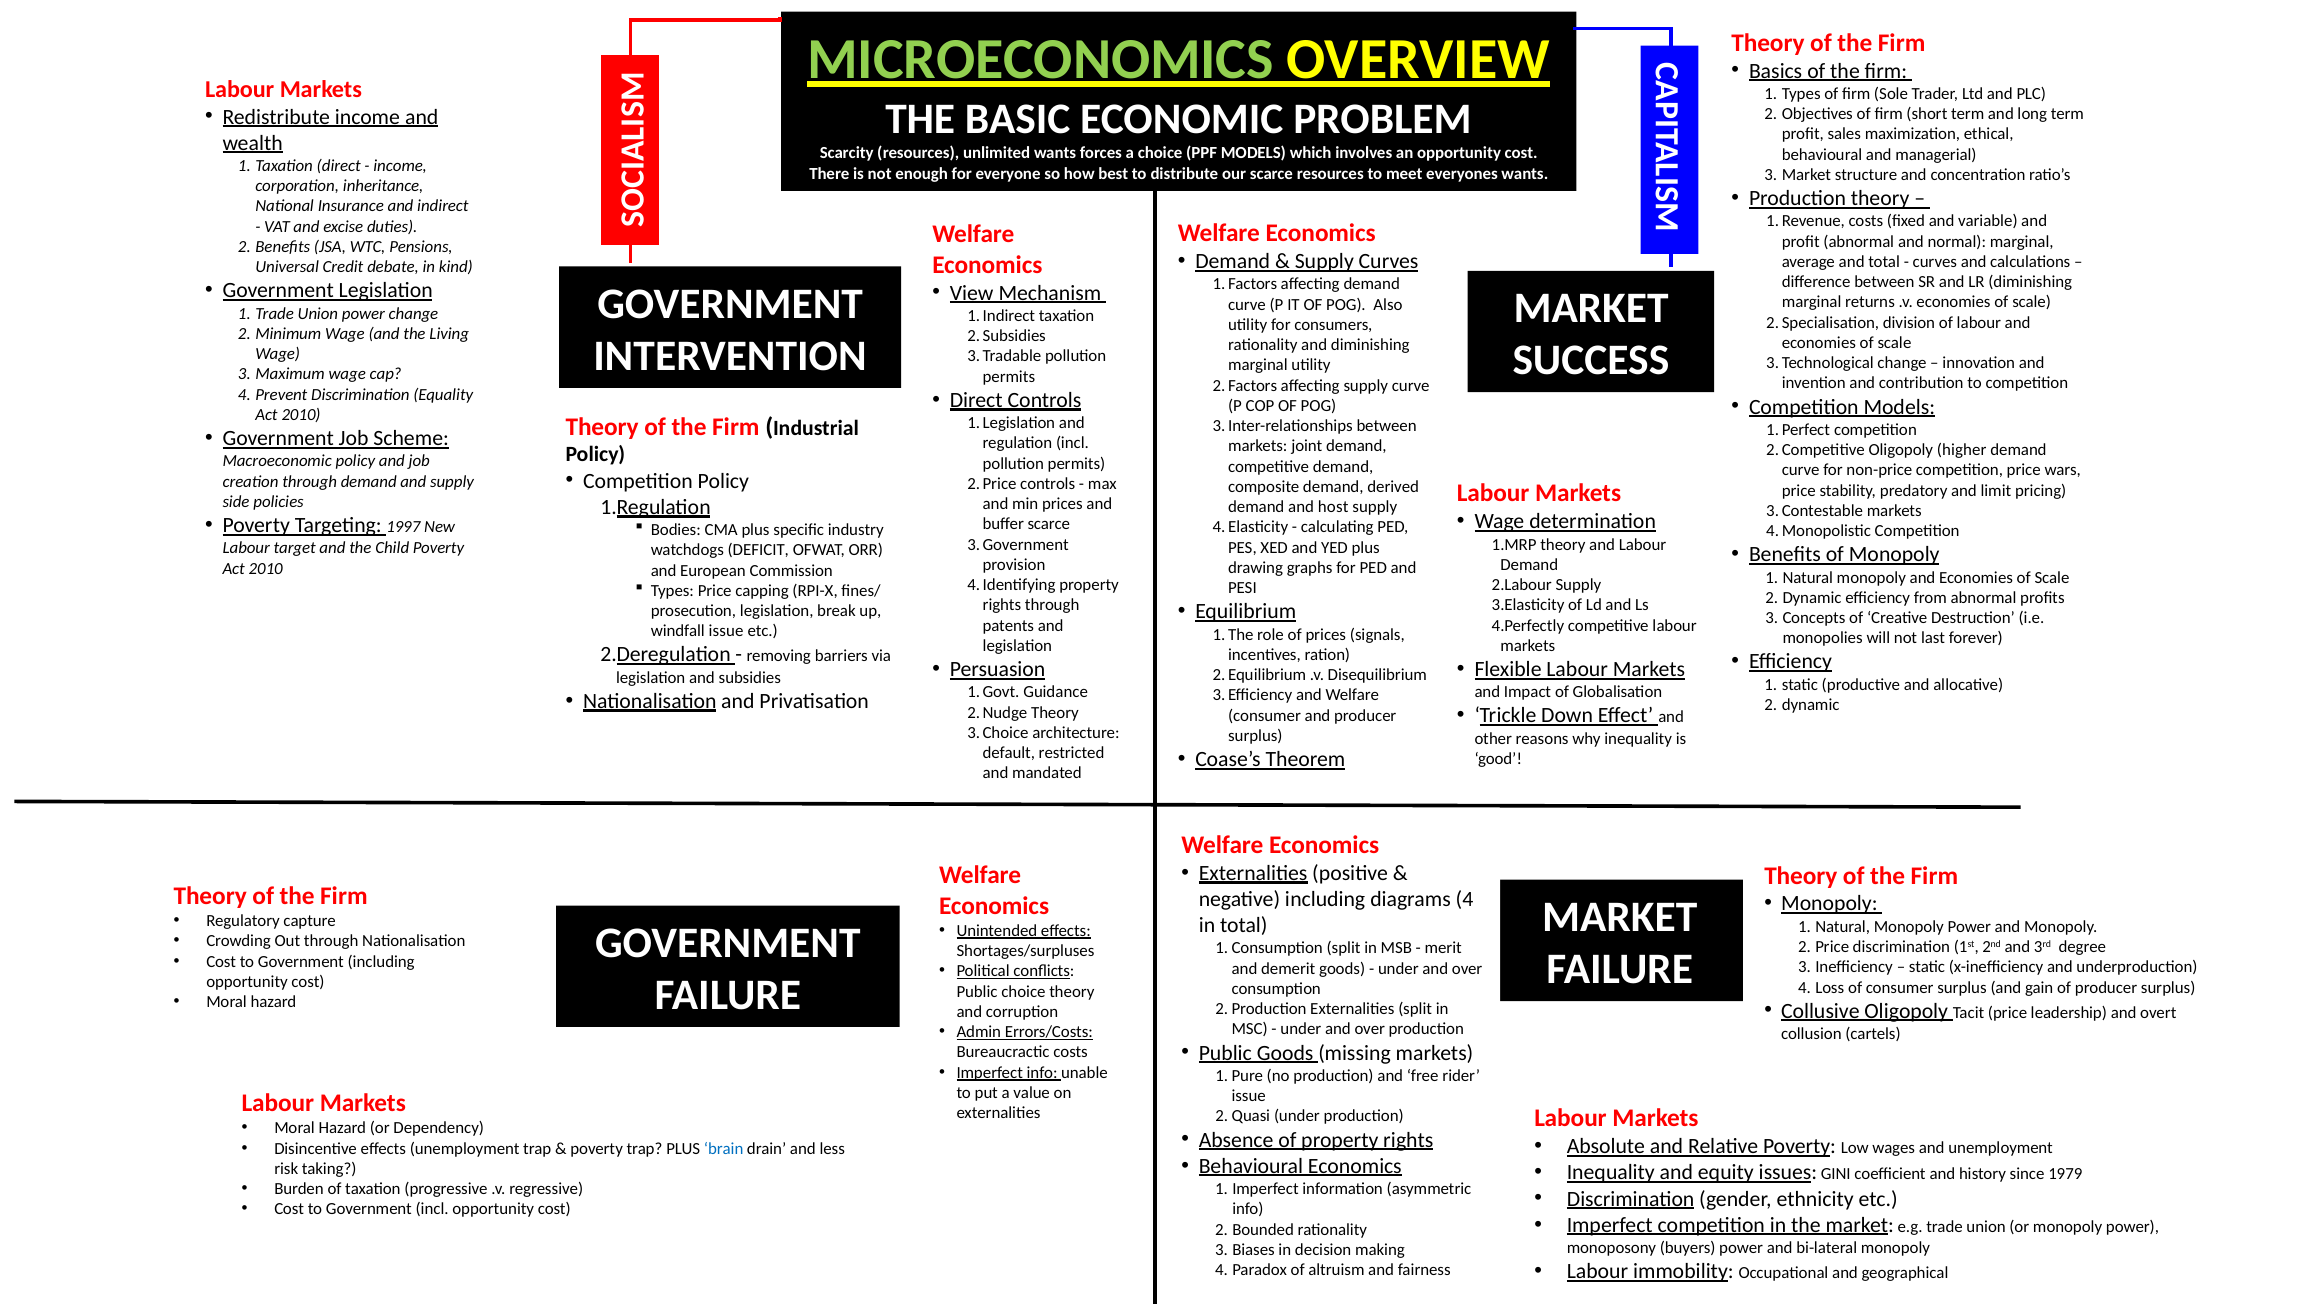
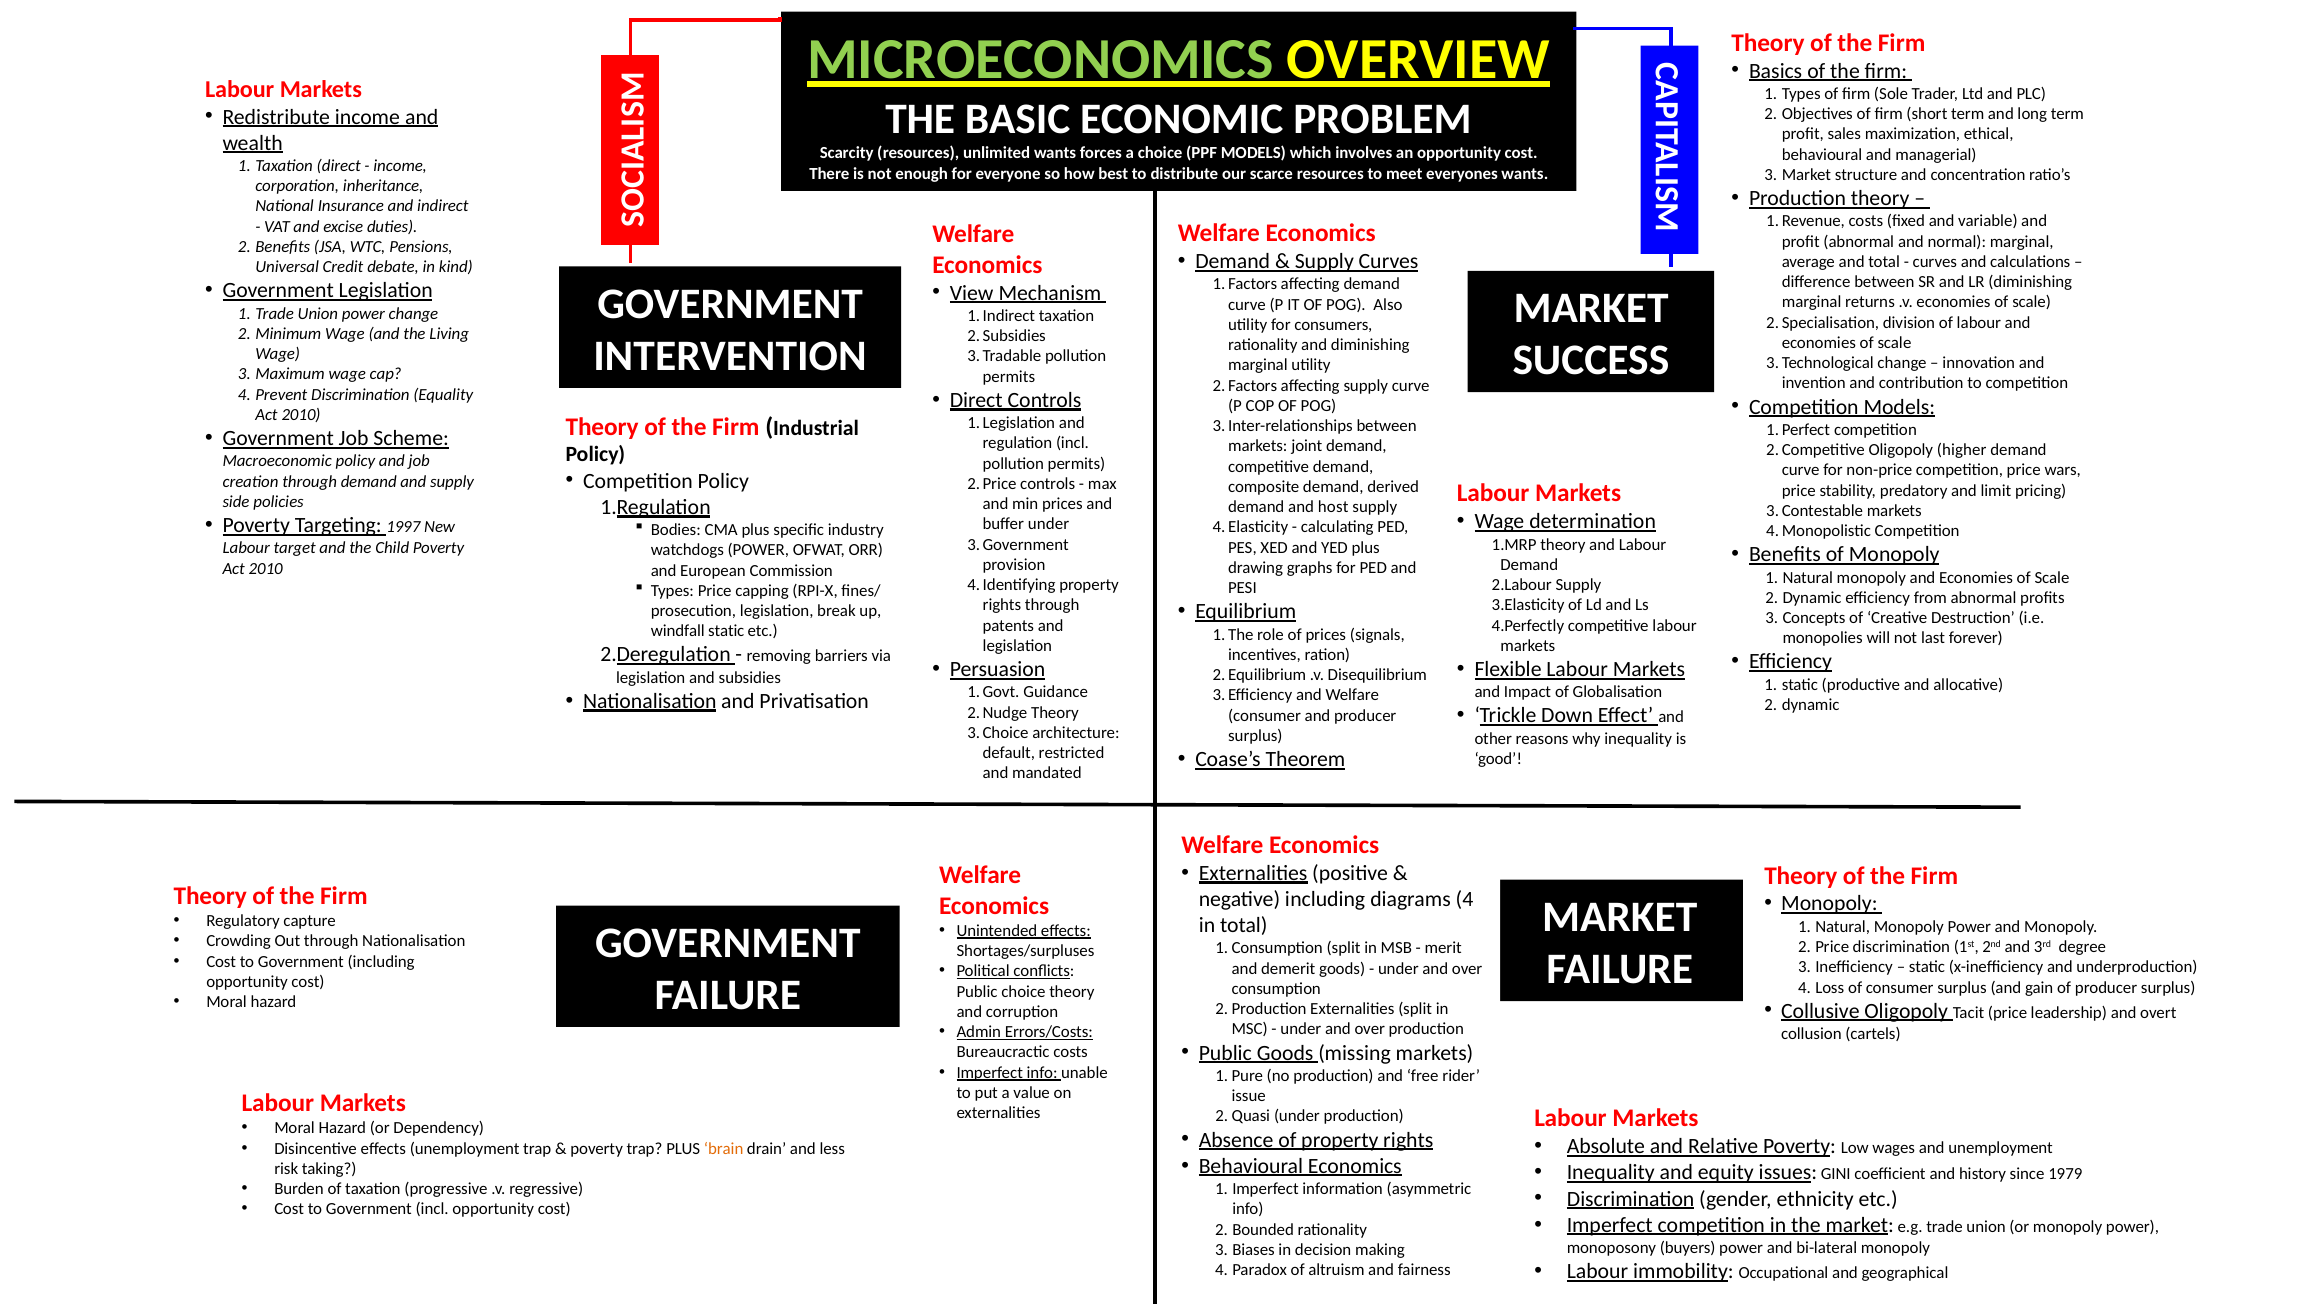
buffer scarce: scarce -> under
watchdogs DEFICIT: DEFICIT -> POWER
windfall issue: issue -> static
brain colour: blue -> orange
